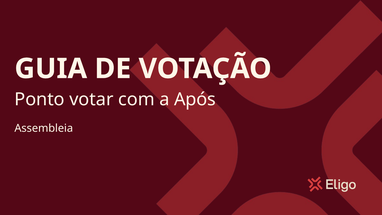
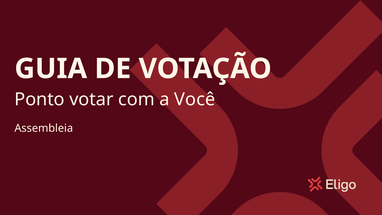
Após: Após -> Você
